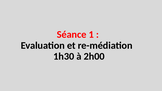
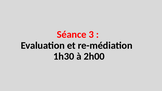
1: 1 -> 3
